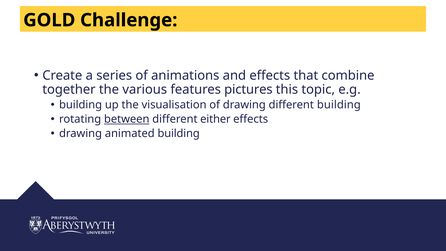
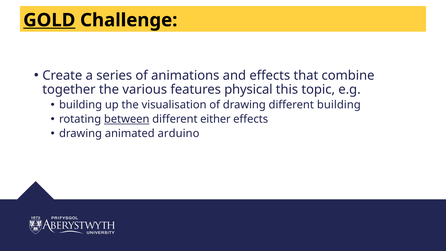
GOLD underline: none -> present
pictures: pictures -> physical
animated building: building -> arduino
